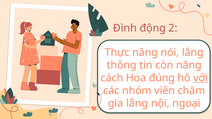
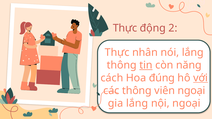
Đình at (125, 28): Đình -> Thực
Thực năng: năng -> nhân
tin underline: none -> present
nhóm at (137, 91): nhóm -> thông
viên chăm: chăm -> ngoại
